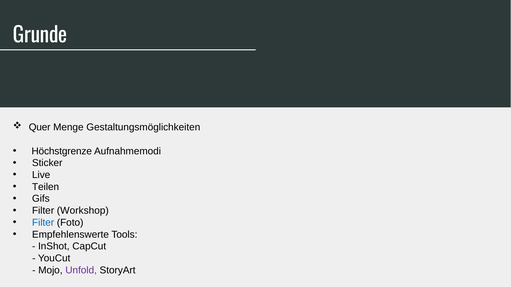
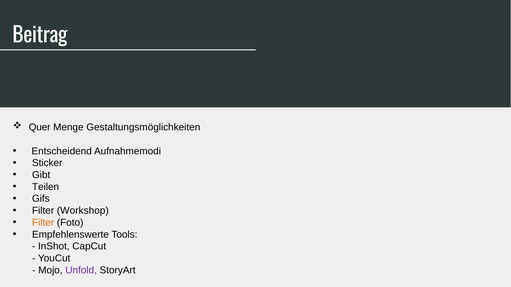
Grunde: Grunde -> Beitrag
Höchstgrenze: Höchstgrenze -> Entscheidend
Live: Live -> Gibt
Filter at (43, 223) colour: blue -> orange
